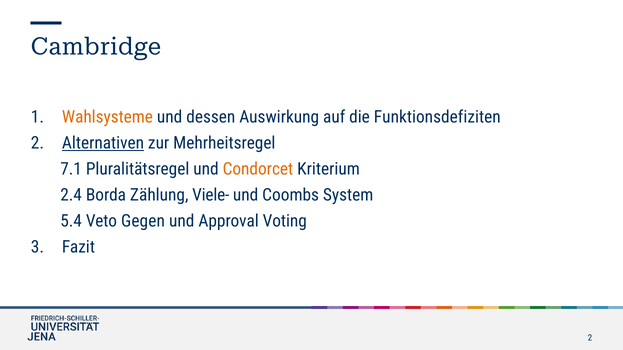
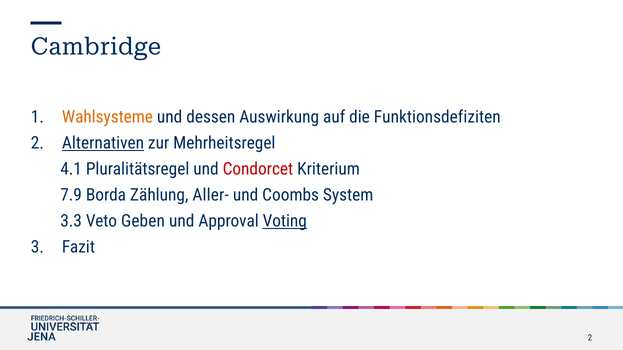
7.1: 7.1 -> 4.1
Condorcet colour: orange -> red
2.4: 2.4 -> 7.9
Viele-: Viele- -> Aller-
5.4: 5.4 -> 3.3
Gegen: Gegen -> Geben
Voting underline: none -> present
